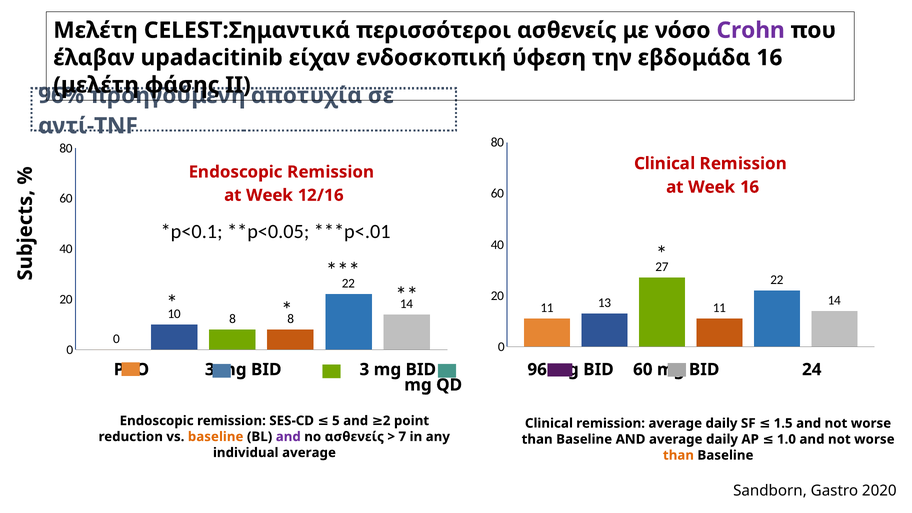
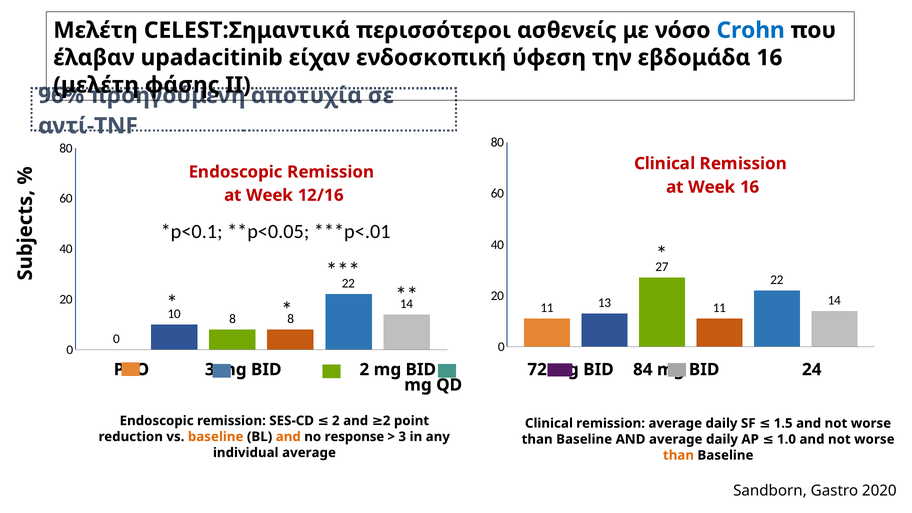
Crohn colour: purple -> blue
BID 3: 3 -> 2
96: 96 -> 72
BID 60: 60 -> 84
SES-CD 5: 5 -> 2
and at (288, 437) colour: purple -> orange
no ασθενείς: ασθενείς -> response
7 at (402, 437): 7 -> 3
